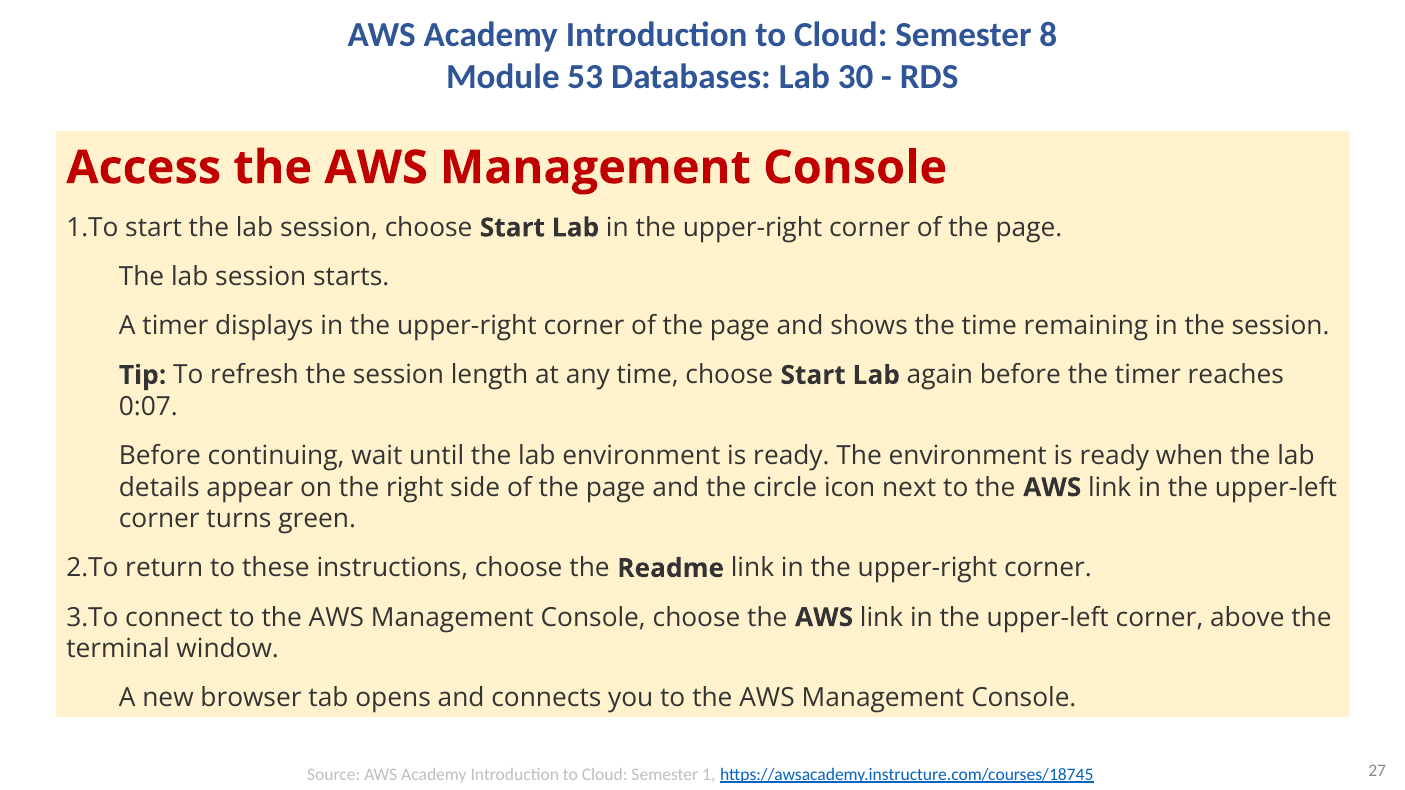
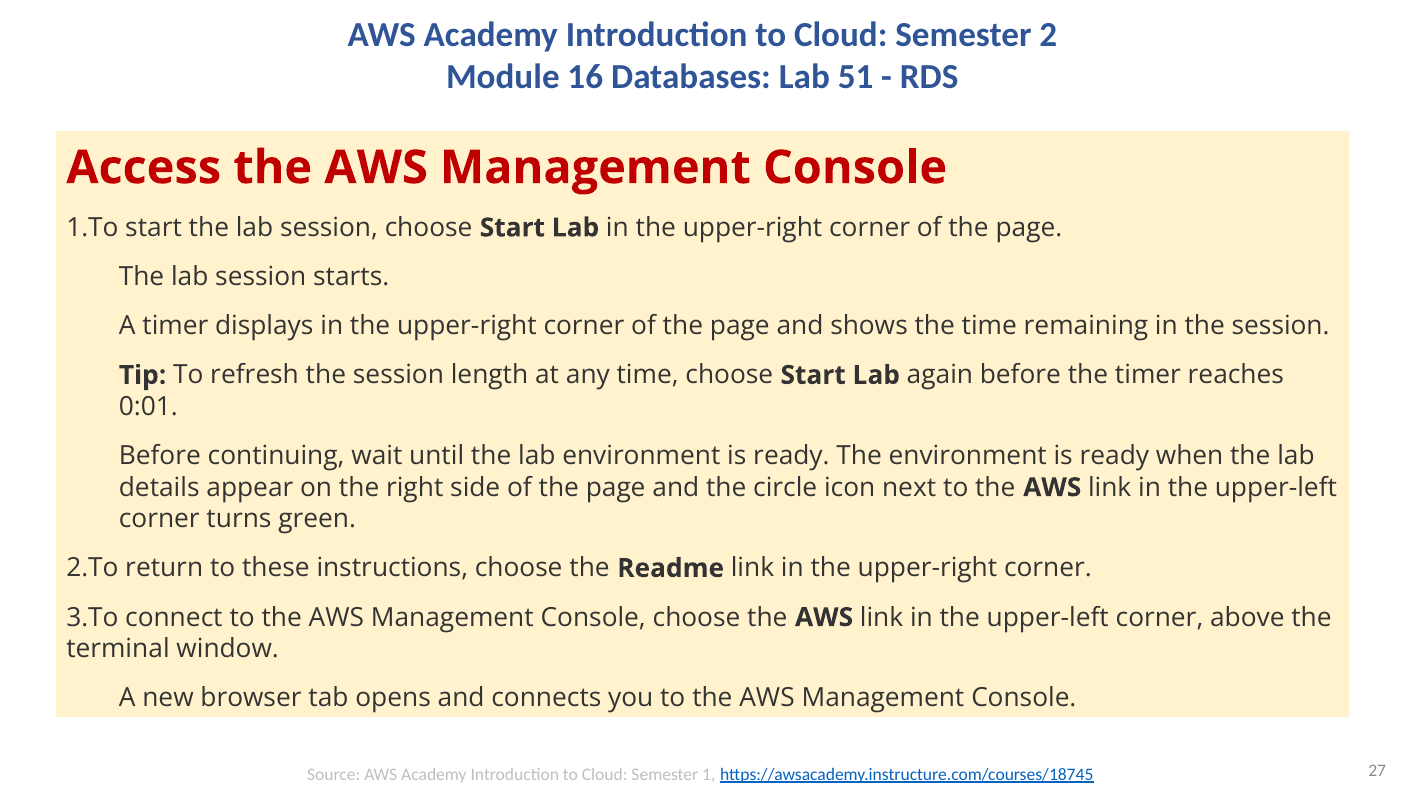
8: 8 -> 2
53: 53 -> 16
30: 30 -> 51
0:07: 0:07 -> 0:01
